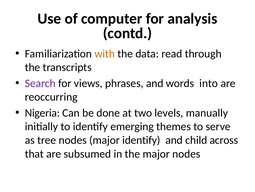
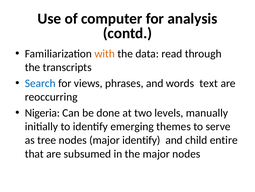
Search colour: purple -> blue
into: into -> text
across: across -> entire
